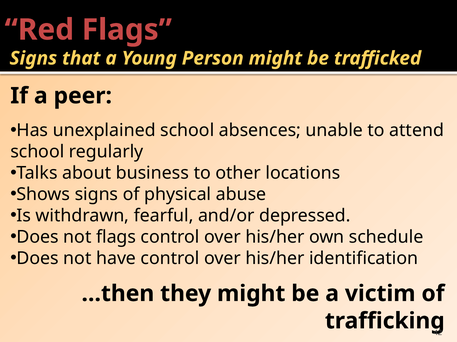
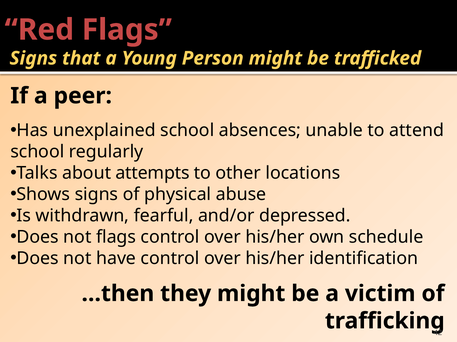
business: business -> attempts
